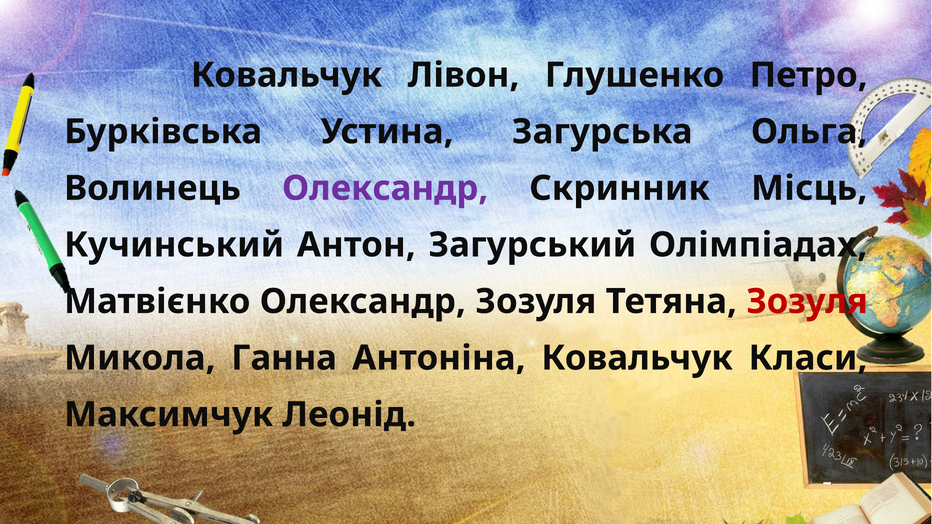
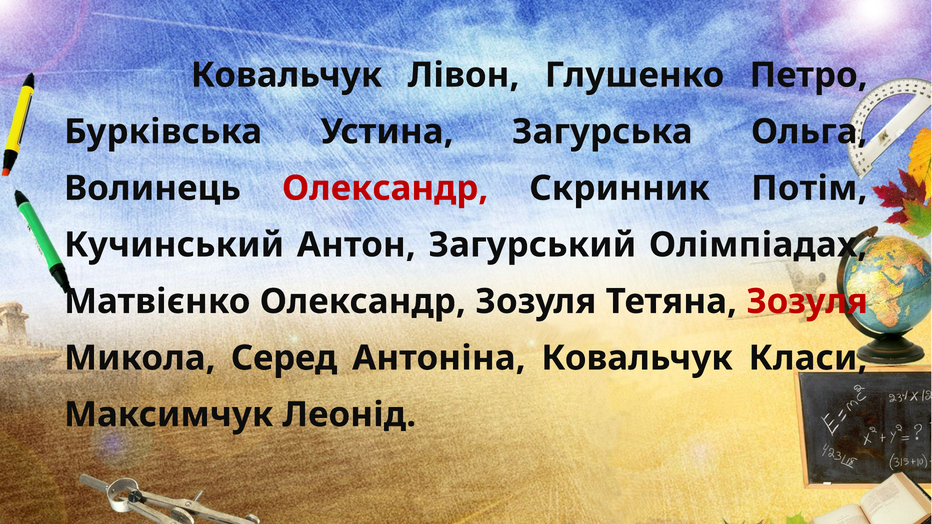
Олександр at (385, 188) colour: purple -> red
Місць: Місць -> Потім
Ганна: Ганна -> Серед
